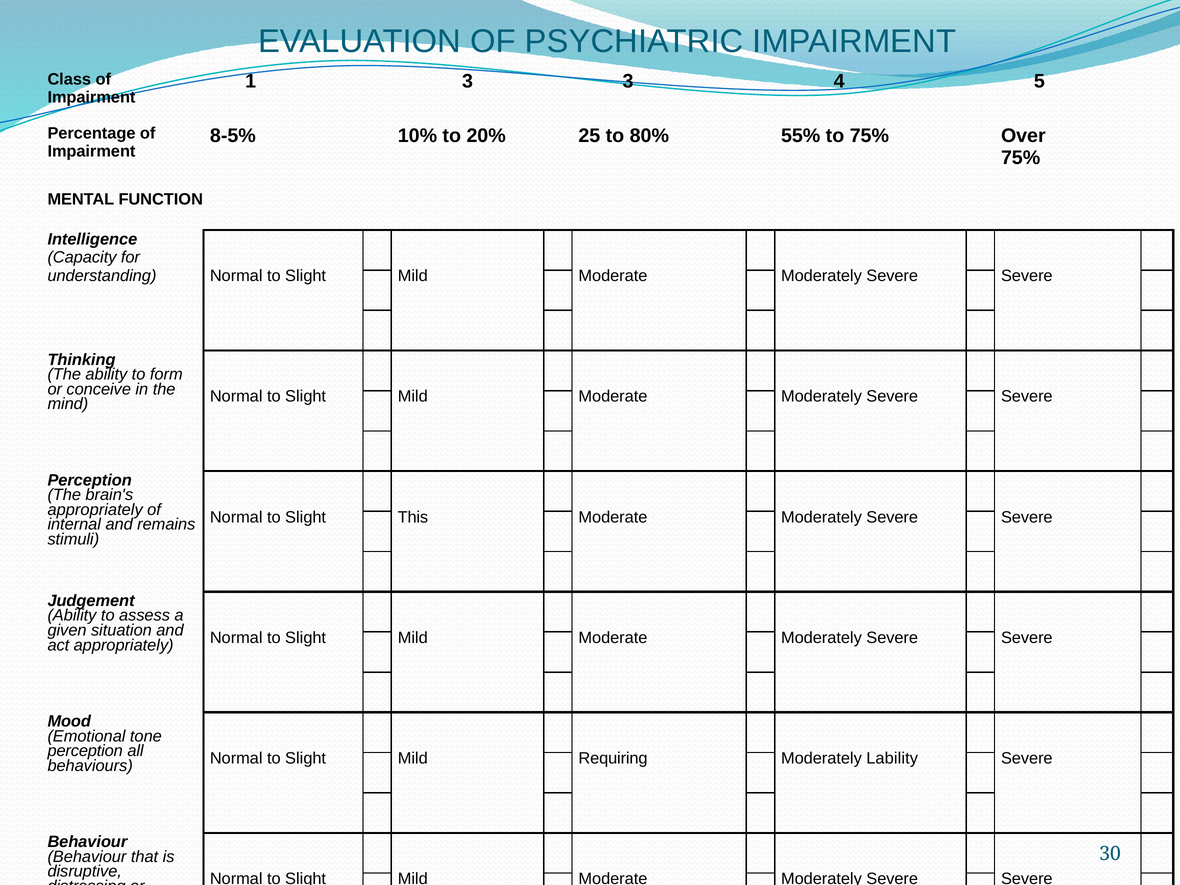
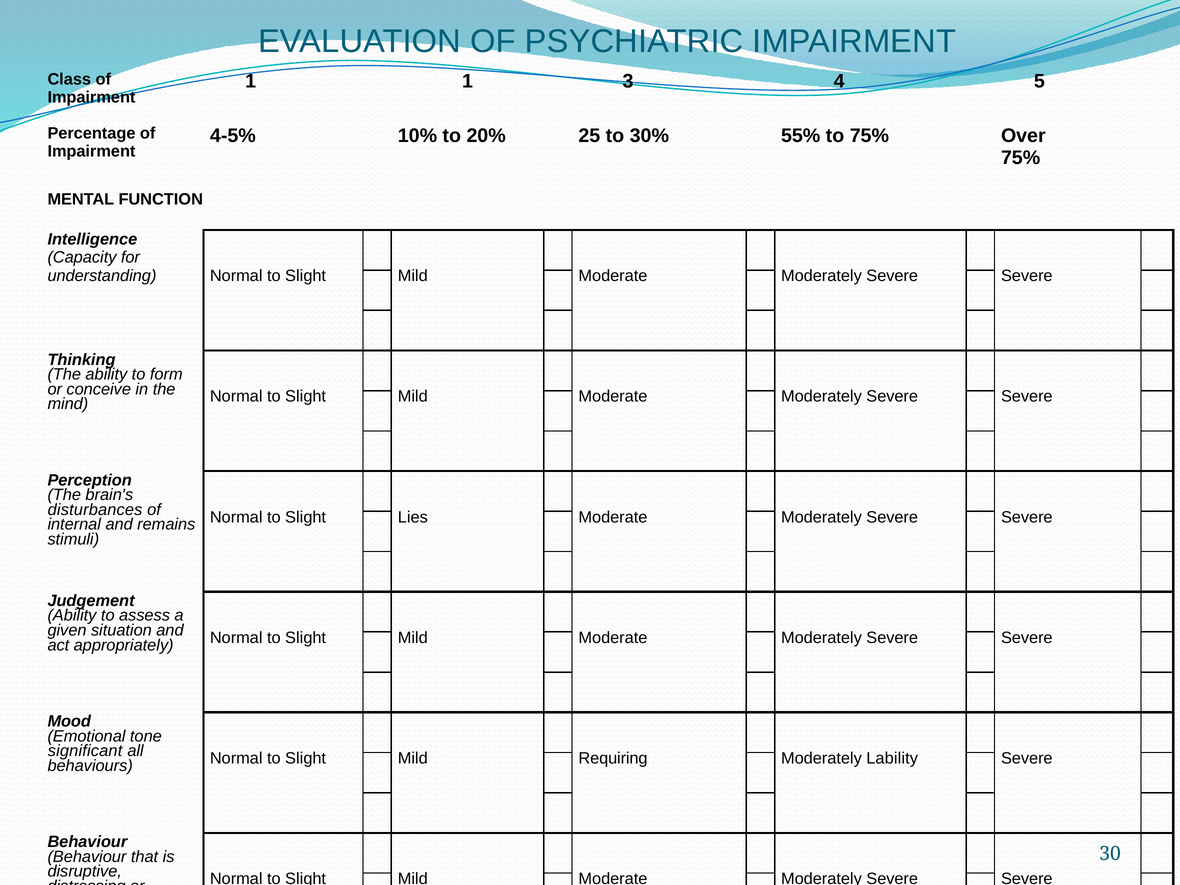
1 3: 3 -> 1
8-5%: 8-5% -> 4-5%
80%: 80% -> 30%
appropriately at (95, 510): appropriately -> disturbances
This: This -> Lies
perception at (85, 751): perception -> significant
